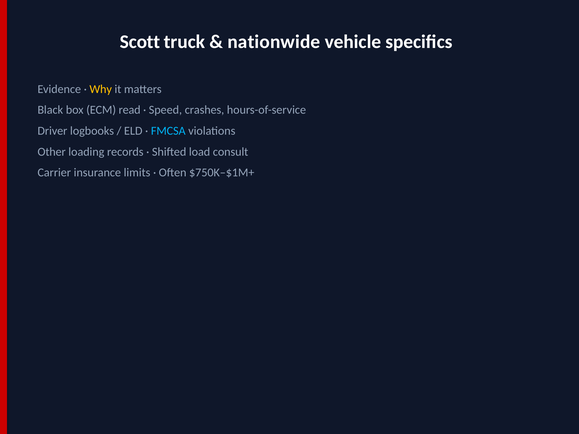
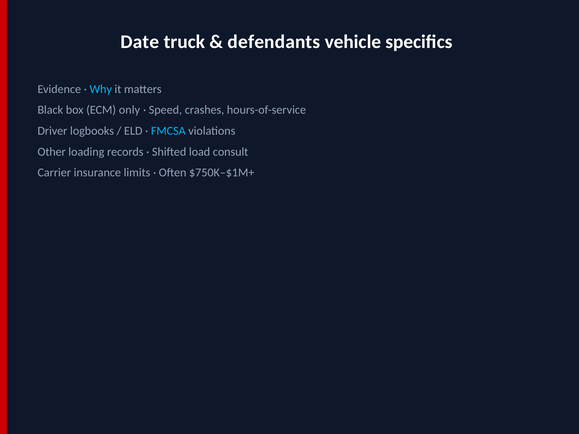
Scott: Scott -> Date
nationwide: nationwide -> defendants
Why colour: yellow -> light blue
read: read -> only
